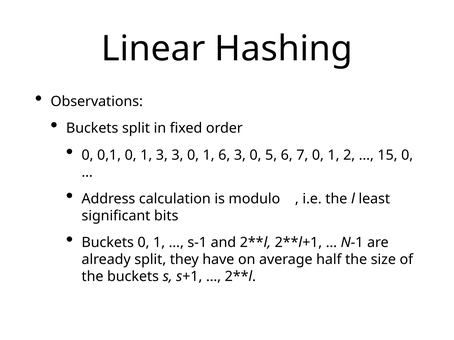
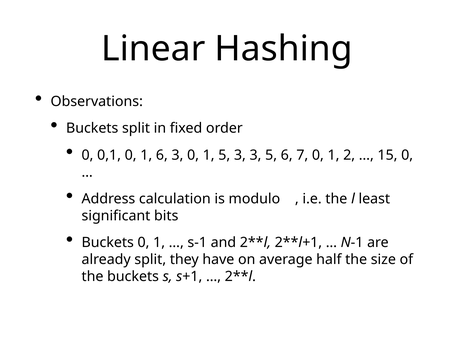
1 3: 3 -> 6
1 6: 6 -> 5
0 at (256, 155): 0 -> 3
